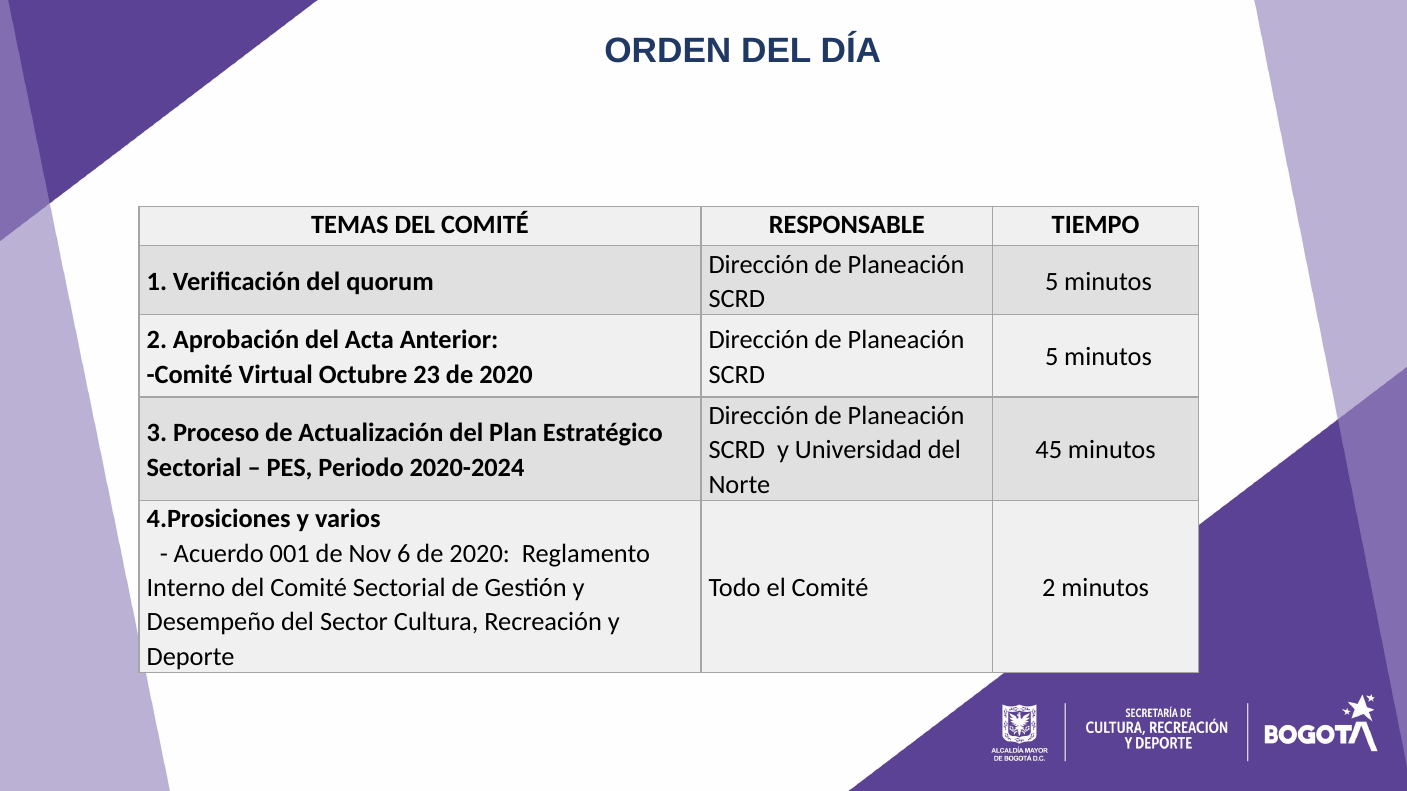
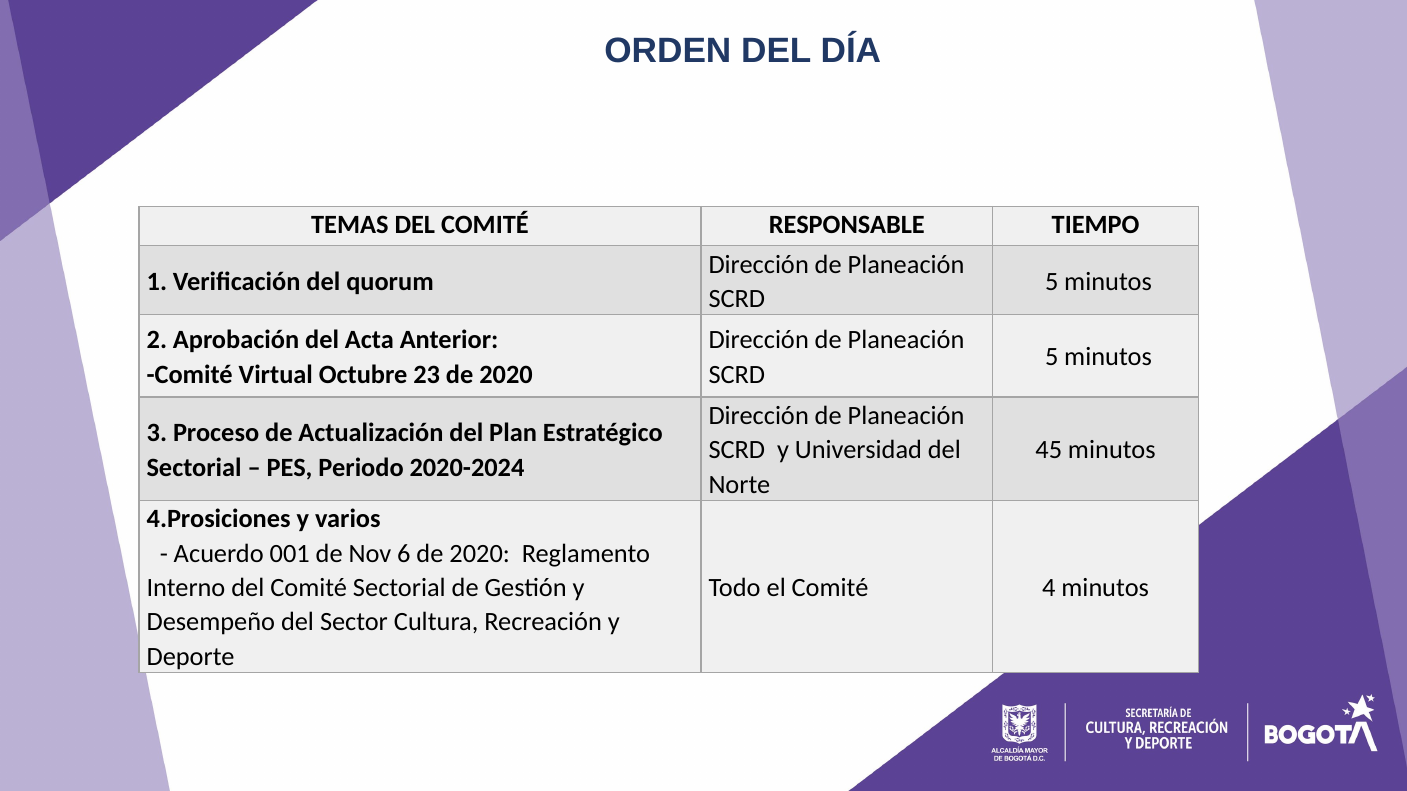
Comité 2: 2 -> 4
